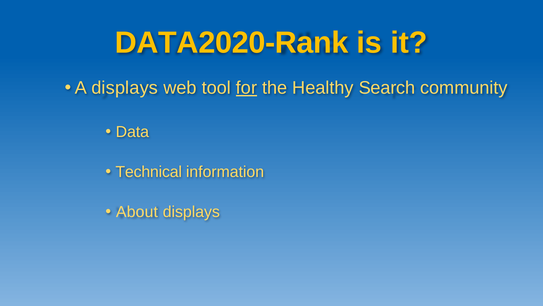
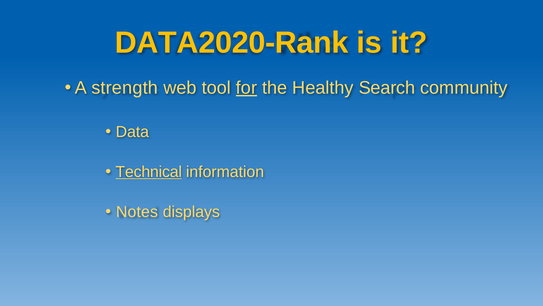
A displays: displays -> strength
Technical underline: none -> present
About: About -> Notes
